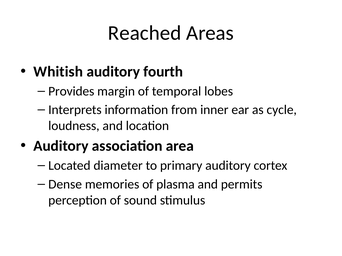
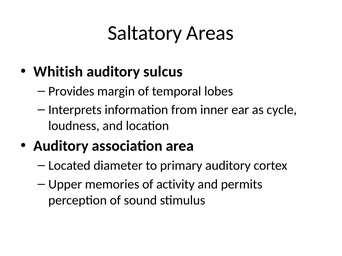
Reached: Reached -> Saltatory
fourth: fourth -> sulcus
Dense: Dense -> Upper
plasma: plasma -> activity
